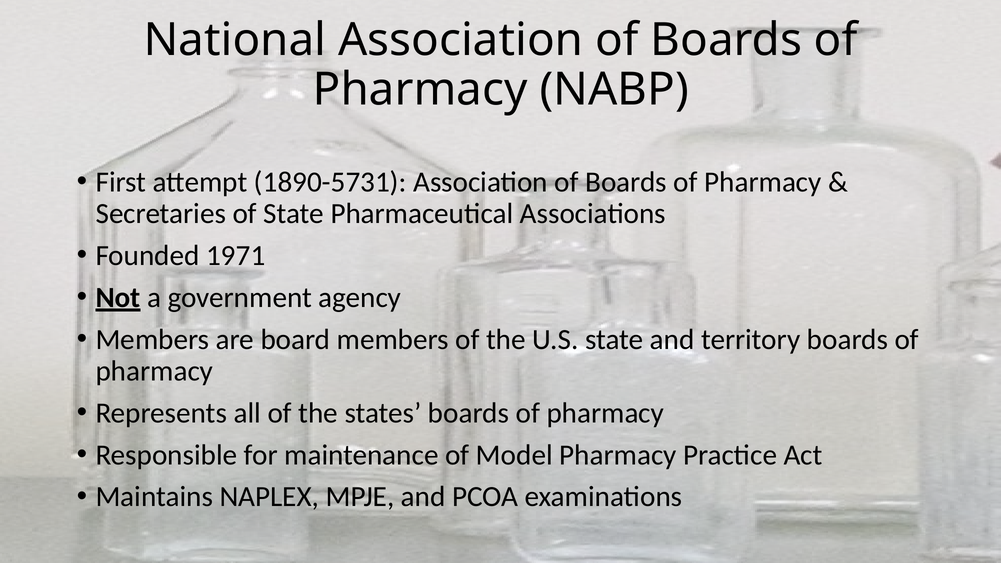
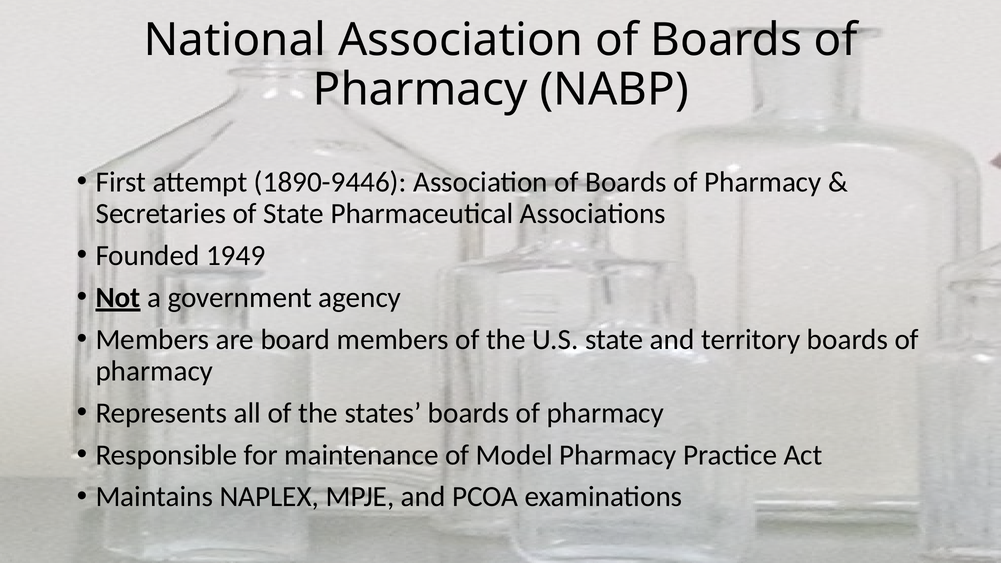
1890-5731: 1890-5731 -> 1890-9446
1971: 1971 -> 1949
